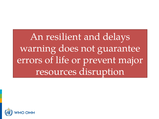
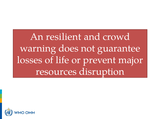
delays: delays -> crowd
errors: errors -> losses
